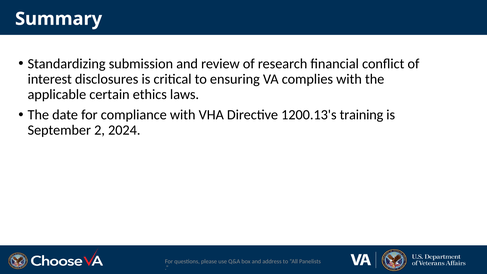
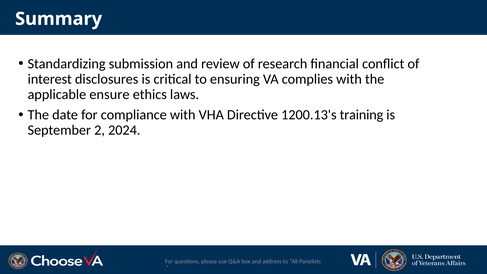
certain: certain -> ensure
